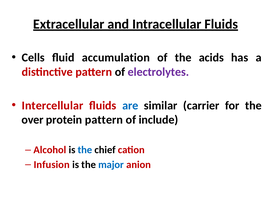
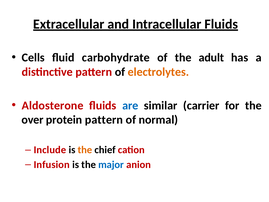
accumulation: accumulation -> carbohydrate
acids: acids -> adult
electrolytes colour: purple -> orange
Intercellular: Intercellular -> Aldosterone
include: include -> normal
Alcohol: Alcohol -> Include
the at (85, 150) colour: blue -> orange
